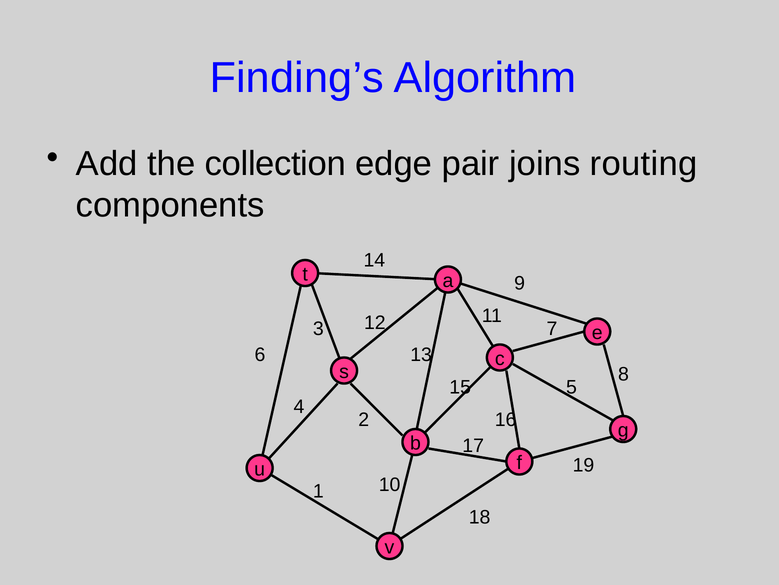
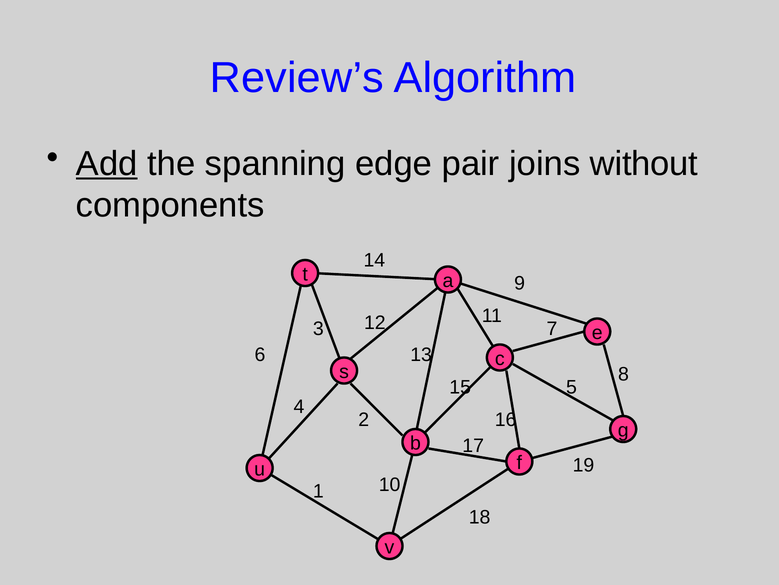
Finding’s: Finding’s -> Review’s
Add underline: none -> present
collection: collection -> spanning
routing: routing -> without
